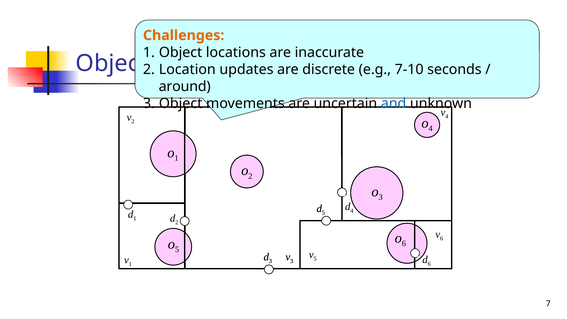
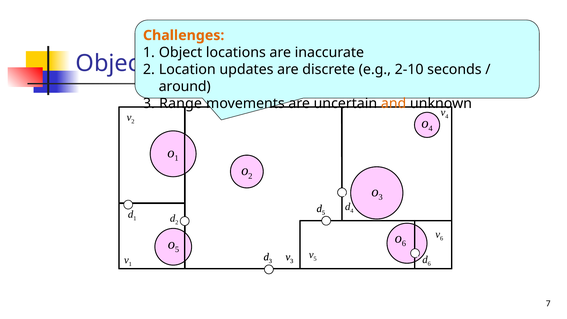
7-10: 7-10 -> 2-10
Object at (181, 103): Object -> Range
and colour: blue -> orange
